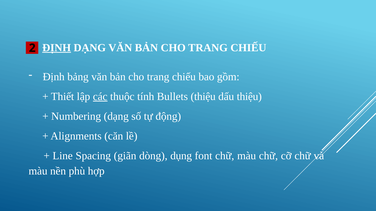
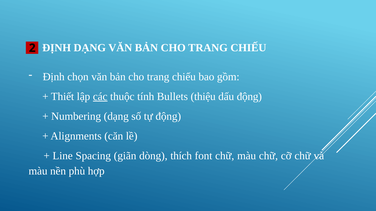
ĐỊNH at (57, 48) underline: present -> none
bảng: bảng -> chọn
dấu thiệu: thiệu -> động
dụng: dụng -> thích
